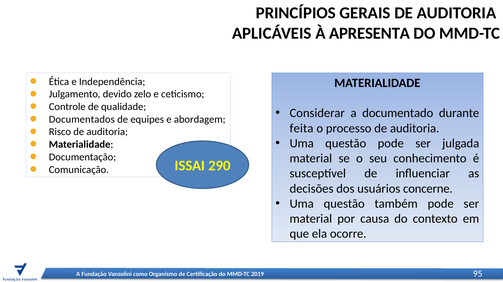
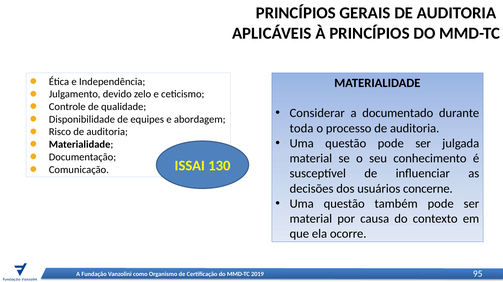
À APRESENTA: APRESENTA -> PRINCÍPIOS
Documentados: Documentados -> Disponibilidade
feita: feita -> toda
290: 290 -> 130
